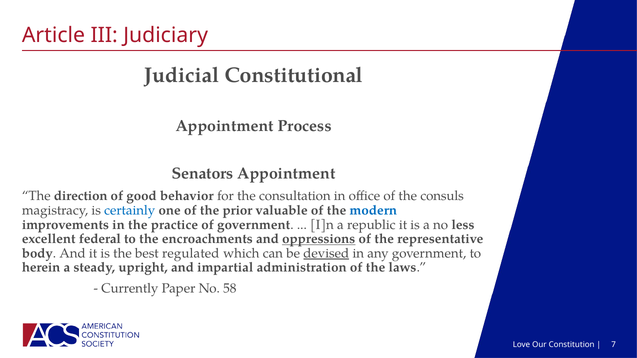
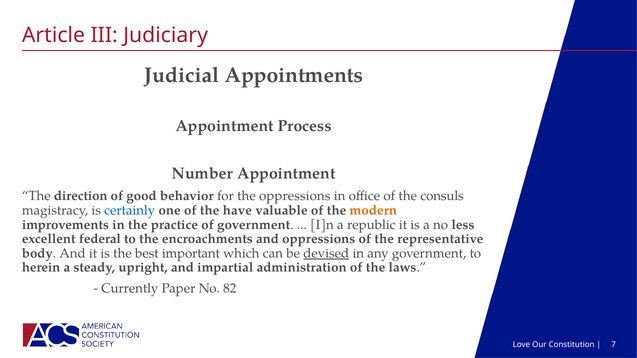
Constitutional: Constitutional -> Appointments
Senators: Senators -> Number
the consultation: consultation -> oppressions
prior: prior -> have
modern colour: blue -> orange
oppressions at (319, 239) underline: present -> none
regulated: regulated -> important
58: 58 -> 82
